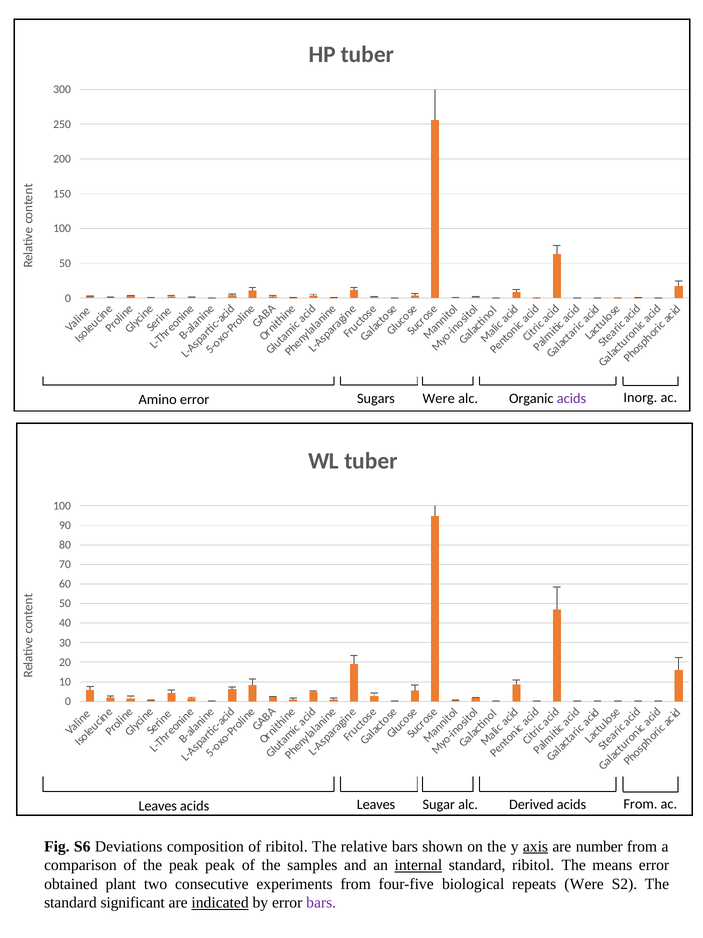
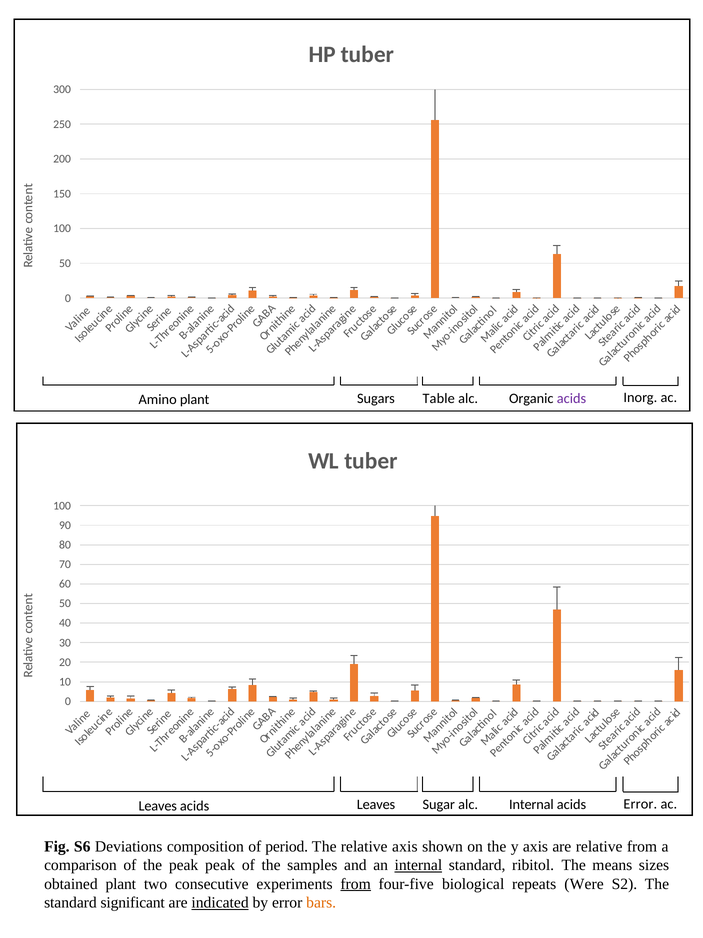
Amino error: error -> plant
Sugars Were: Were -> Table
alc Derived: Derived -> Internal
acids From: From -> Error
of ribitol: ribitol -> period
relative bars: bars -> axis
axis at (535, 846) underline: present -> none
are number: number -> relative
means error: error -> sizes
from at (356, 883) underline: none -> present
bars at (321, 902) colour: purple -> orange
